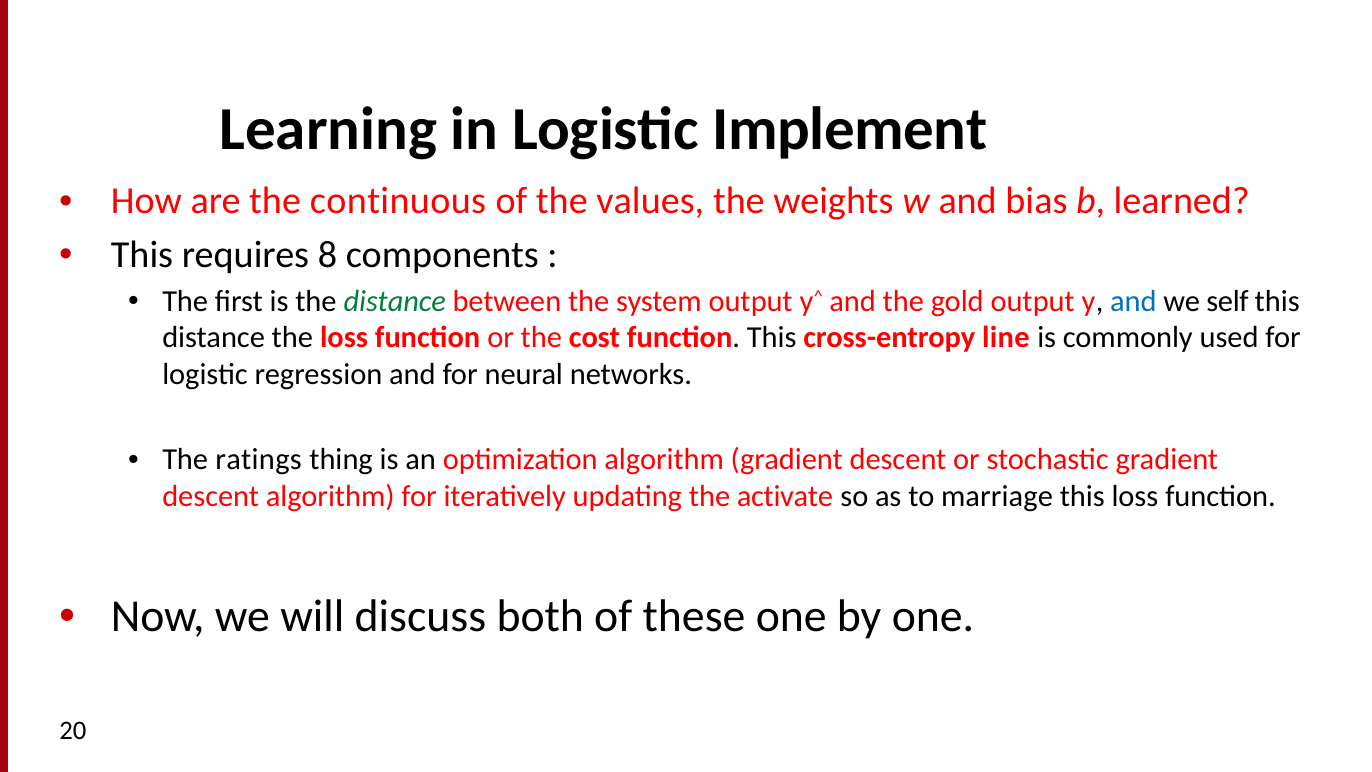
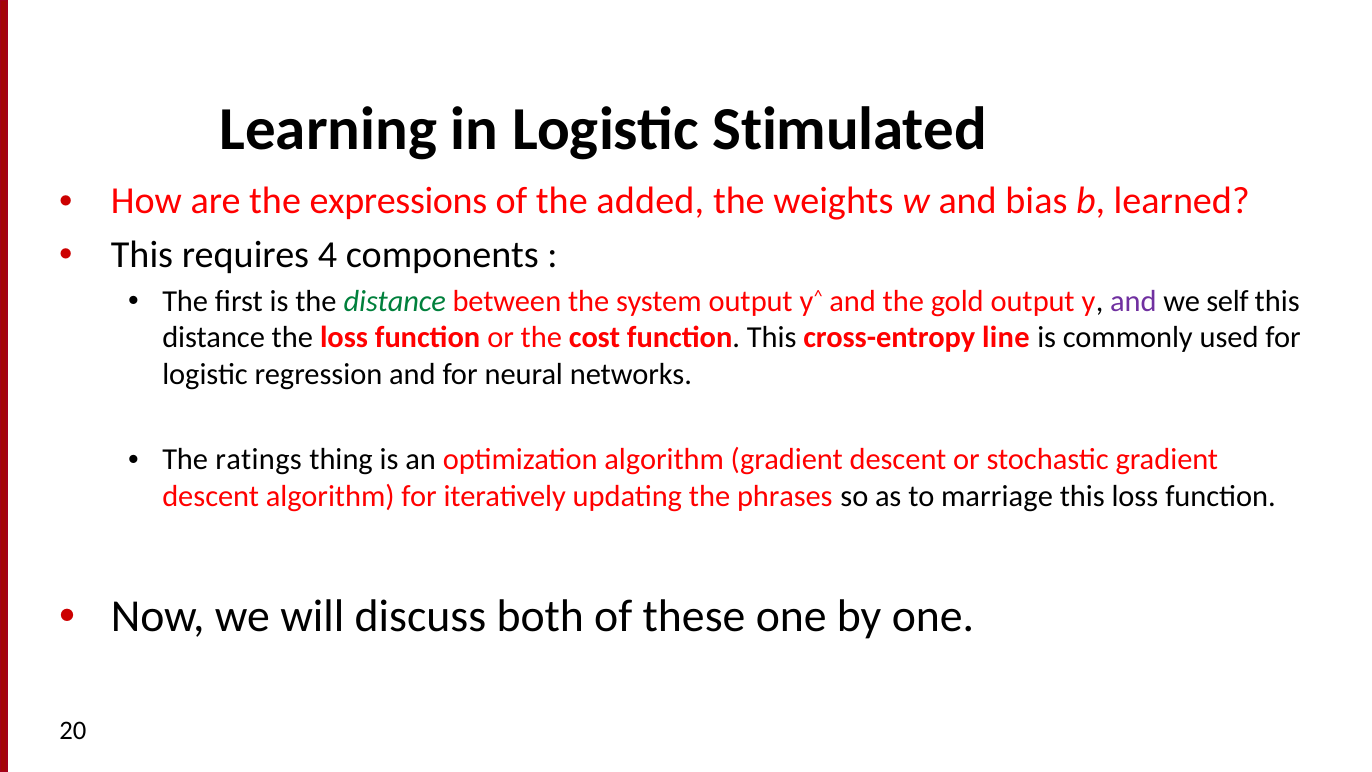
Implement: Implement -> Stimulated
continuous: continuous -> expressions
values: values -> added
8: 8 -> 4
and at (1133, 301) colour: blue -> purple
activate: activate -> phrases
